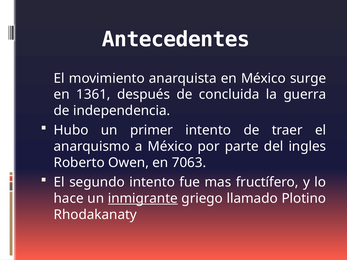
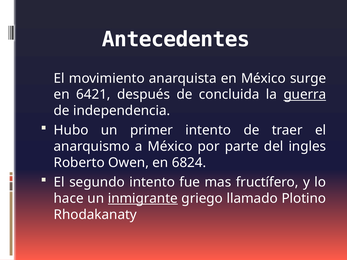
1361: 1361 -> 6421
guerra underline: none -> present
7063: 7063 -> 6824
